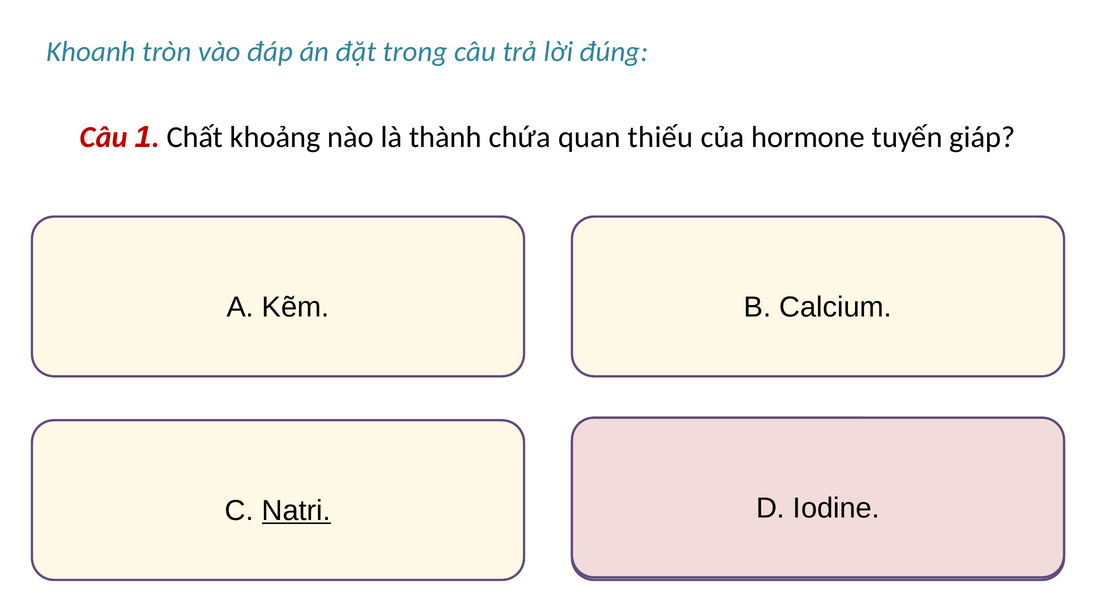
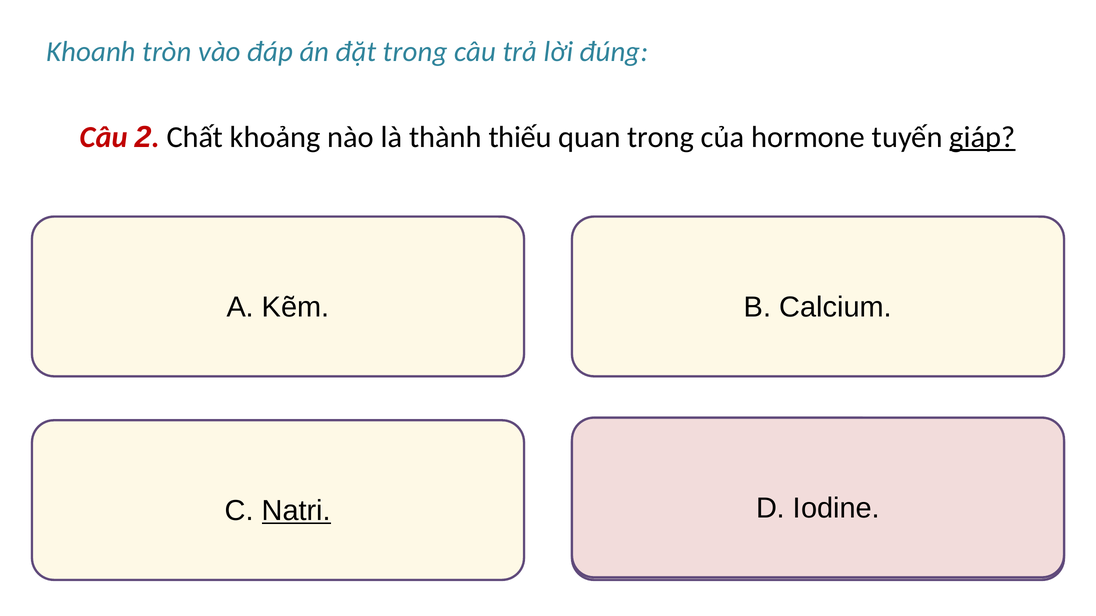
1: 1 -> 2
chứa: chứa -> thiếu
quan thiếu: thiếu -> trong
giáp underline: none -> present
